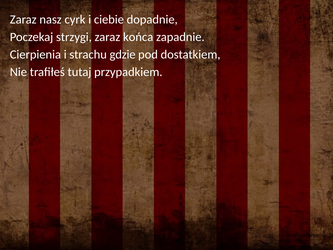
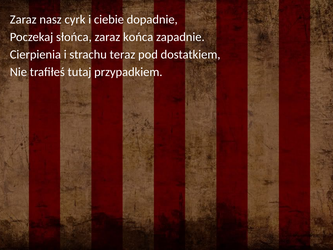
strzygi: strzygi -> słońca
gdzie: gdzie -> teraz
